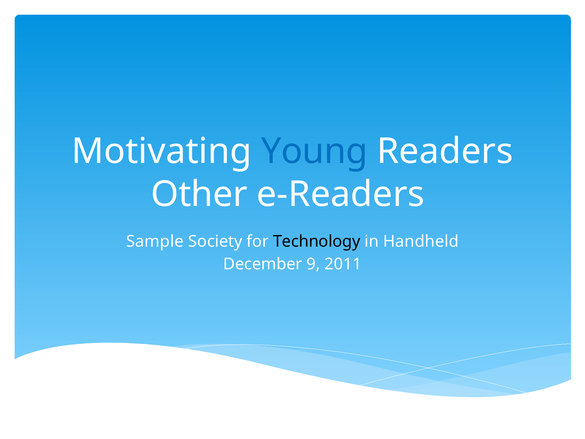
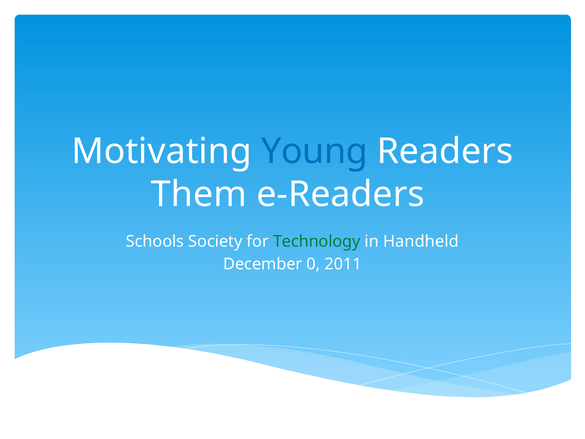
Other: Other -> Them
Sample: Sample -> Schools
Technology colour: black -> green
9: 9 -> 0
